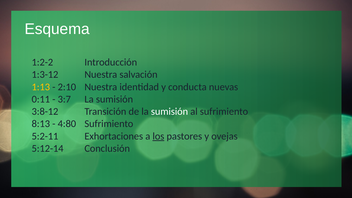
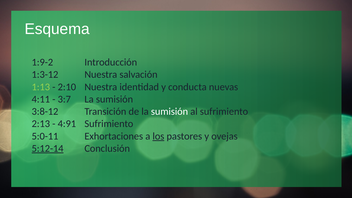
1:2-2: 1:2-2 -> 1:9-2
1:13 colour: yellow -> light green
0:11: 0:11 -> 4:11
8:13: 8:13 -> 2:13
4:80: 4:80 -> 4:91
5:2-11: 5:2-11 -> 5:0-11
5:12-14 underline: none -> present
